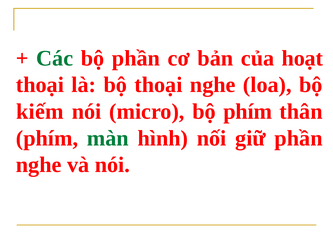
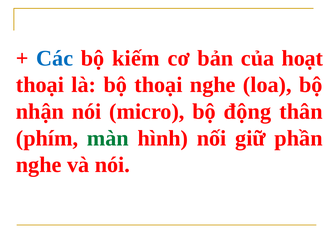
Các colour: green -> blue
bộ phần: phần -> kiếm
kiếm: kiếm -> nhận
bộ phím: phím -> động
